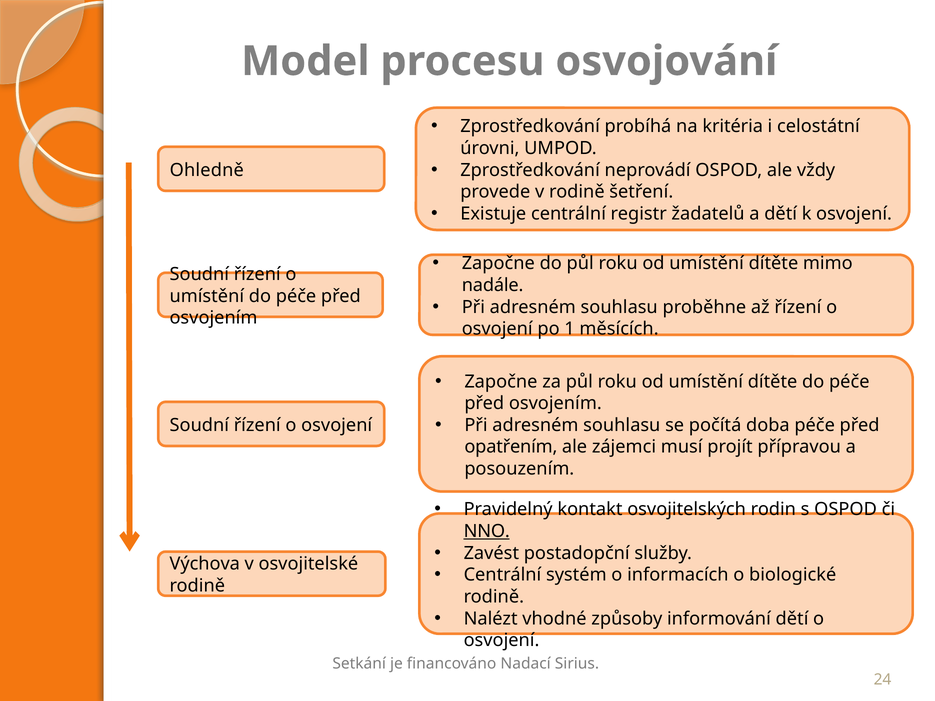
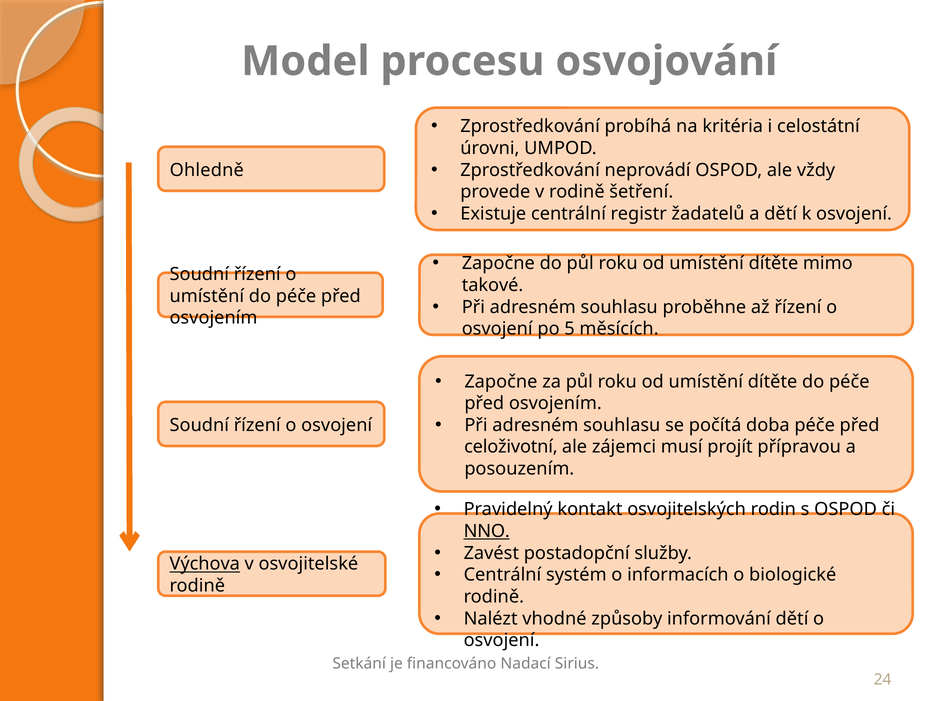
nadále: nadále -> takové
1: 1 -> 5
opatřením: opatřením -> celoživotní
Výchova underline: none -> present
